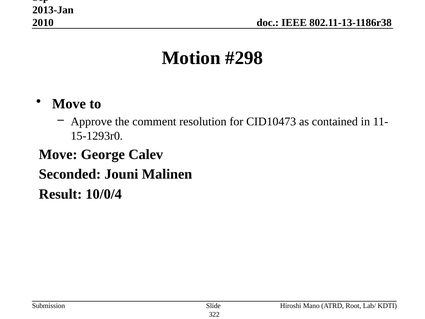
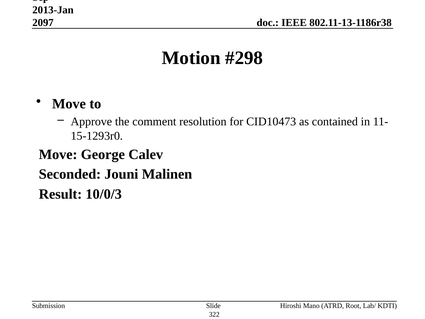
2010: 2010 -> 2097
10/0/4: 10/0/4 -> 10/0/3
